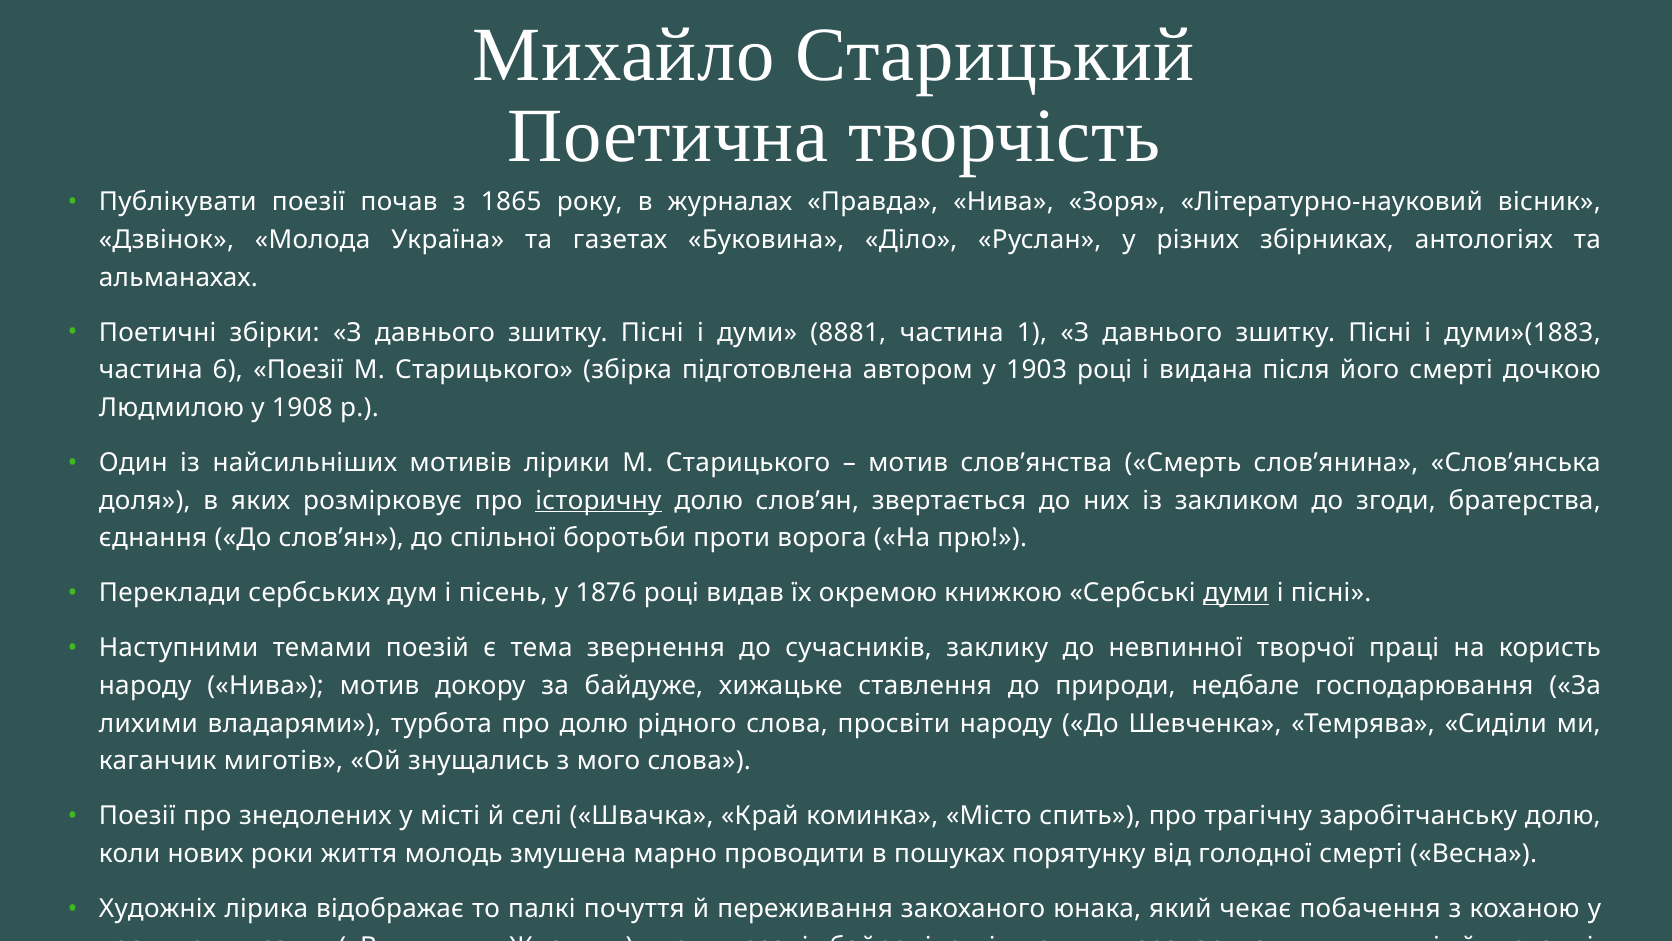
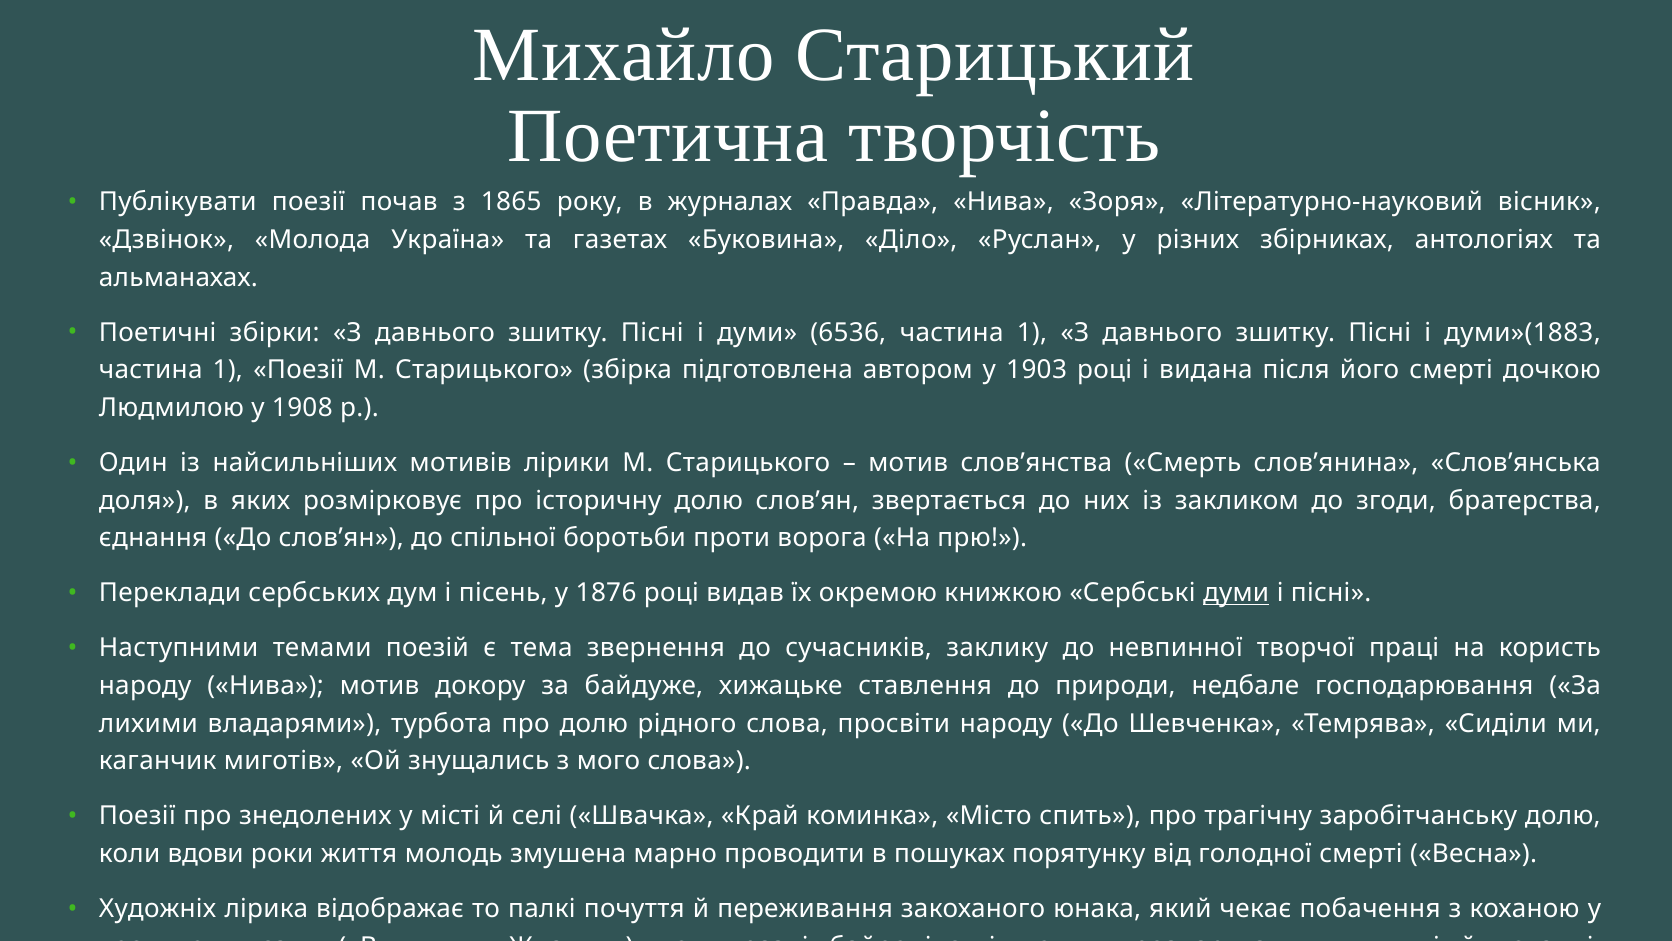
8881: 8881 -> 6536
6 at (228, 370): 6 -> 1
історичну underline: present -> none
нових: нових -> вдови
